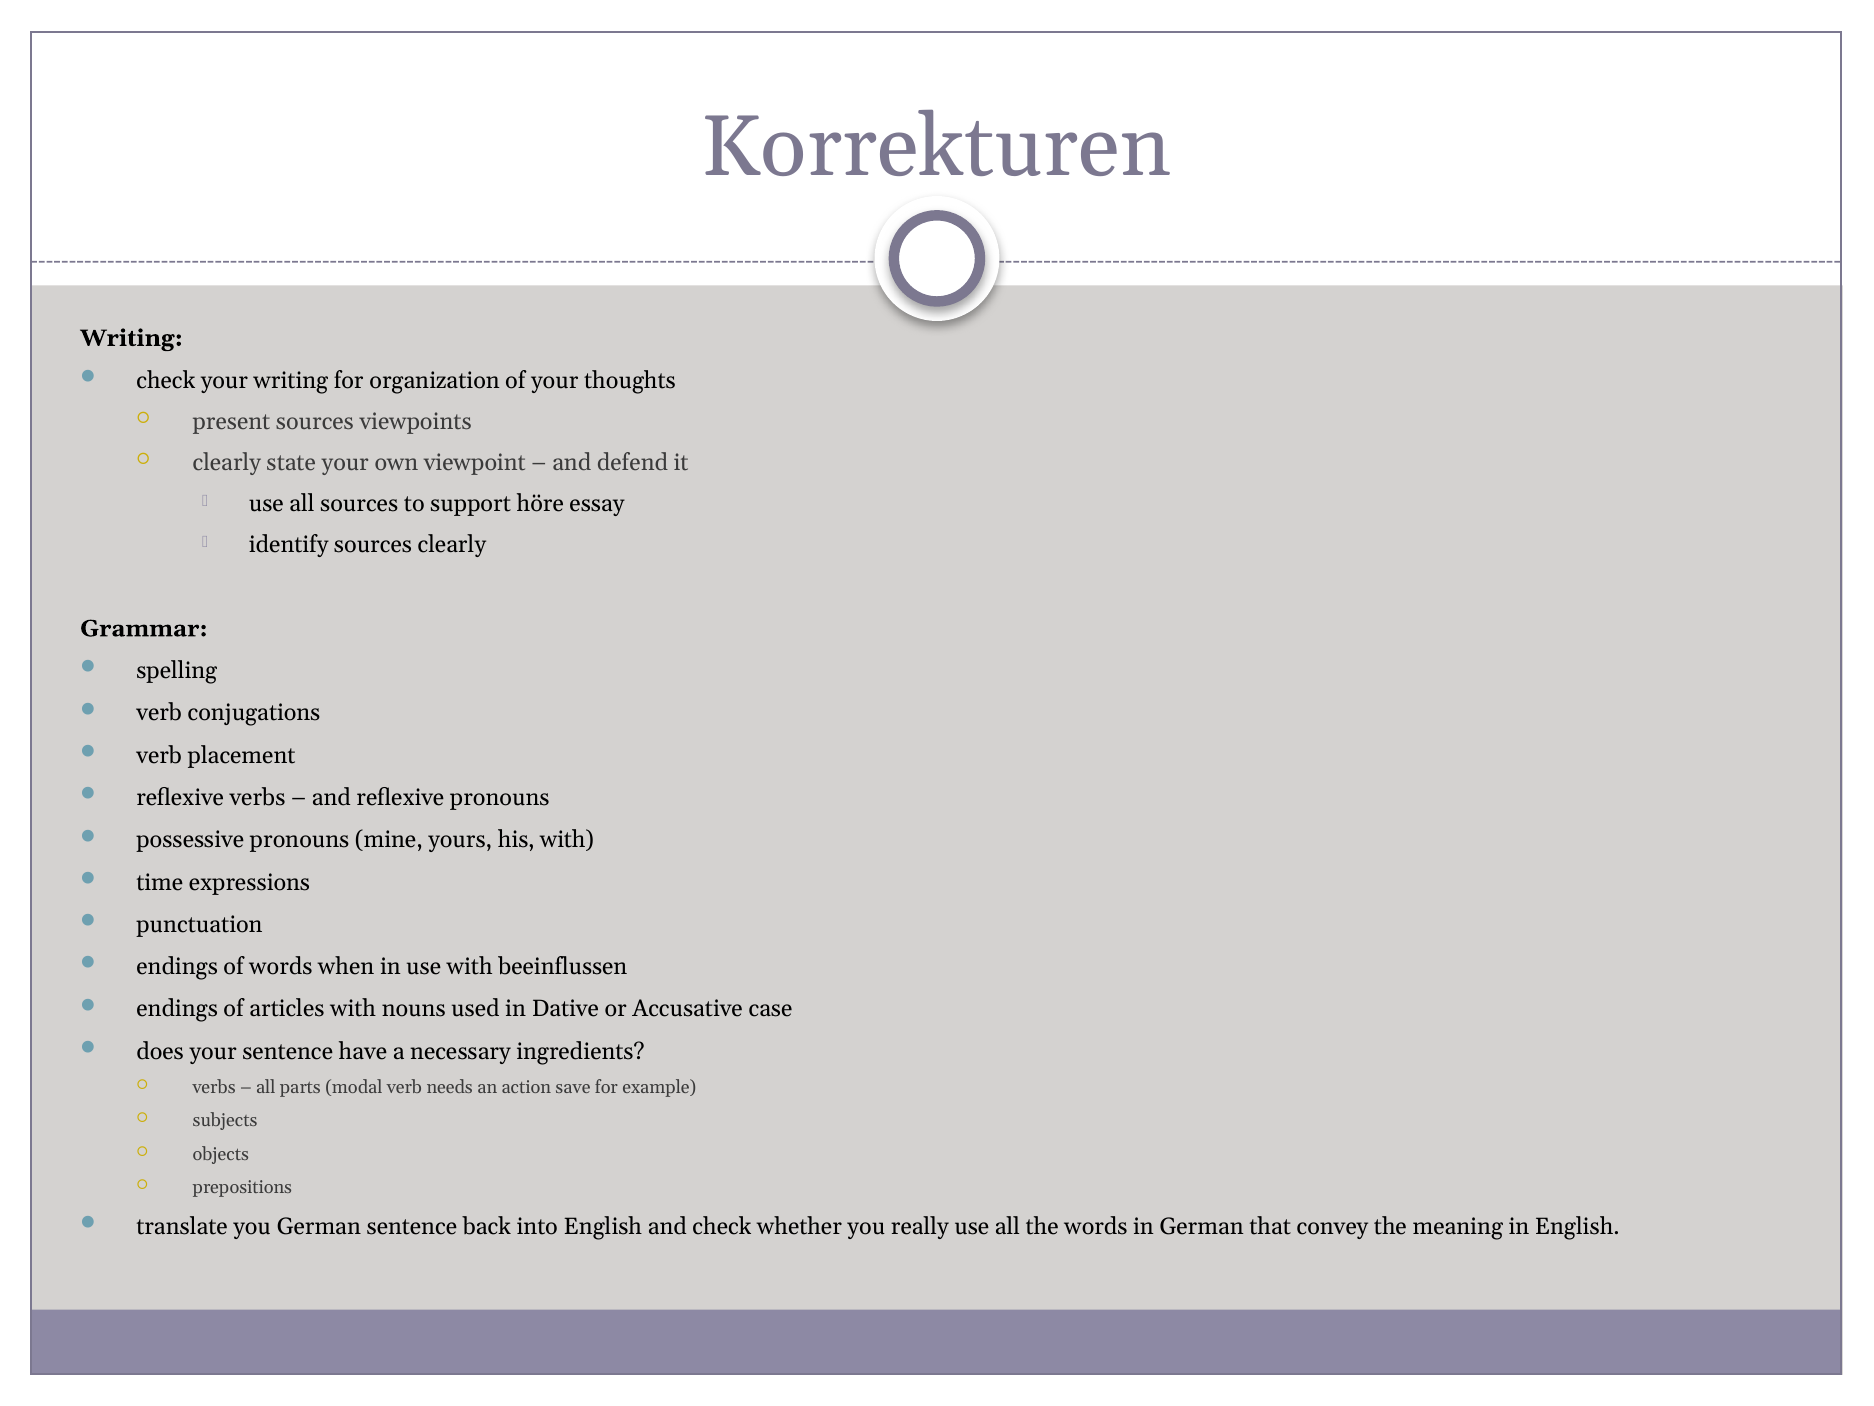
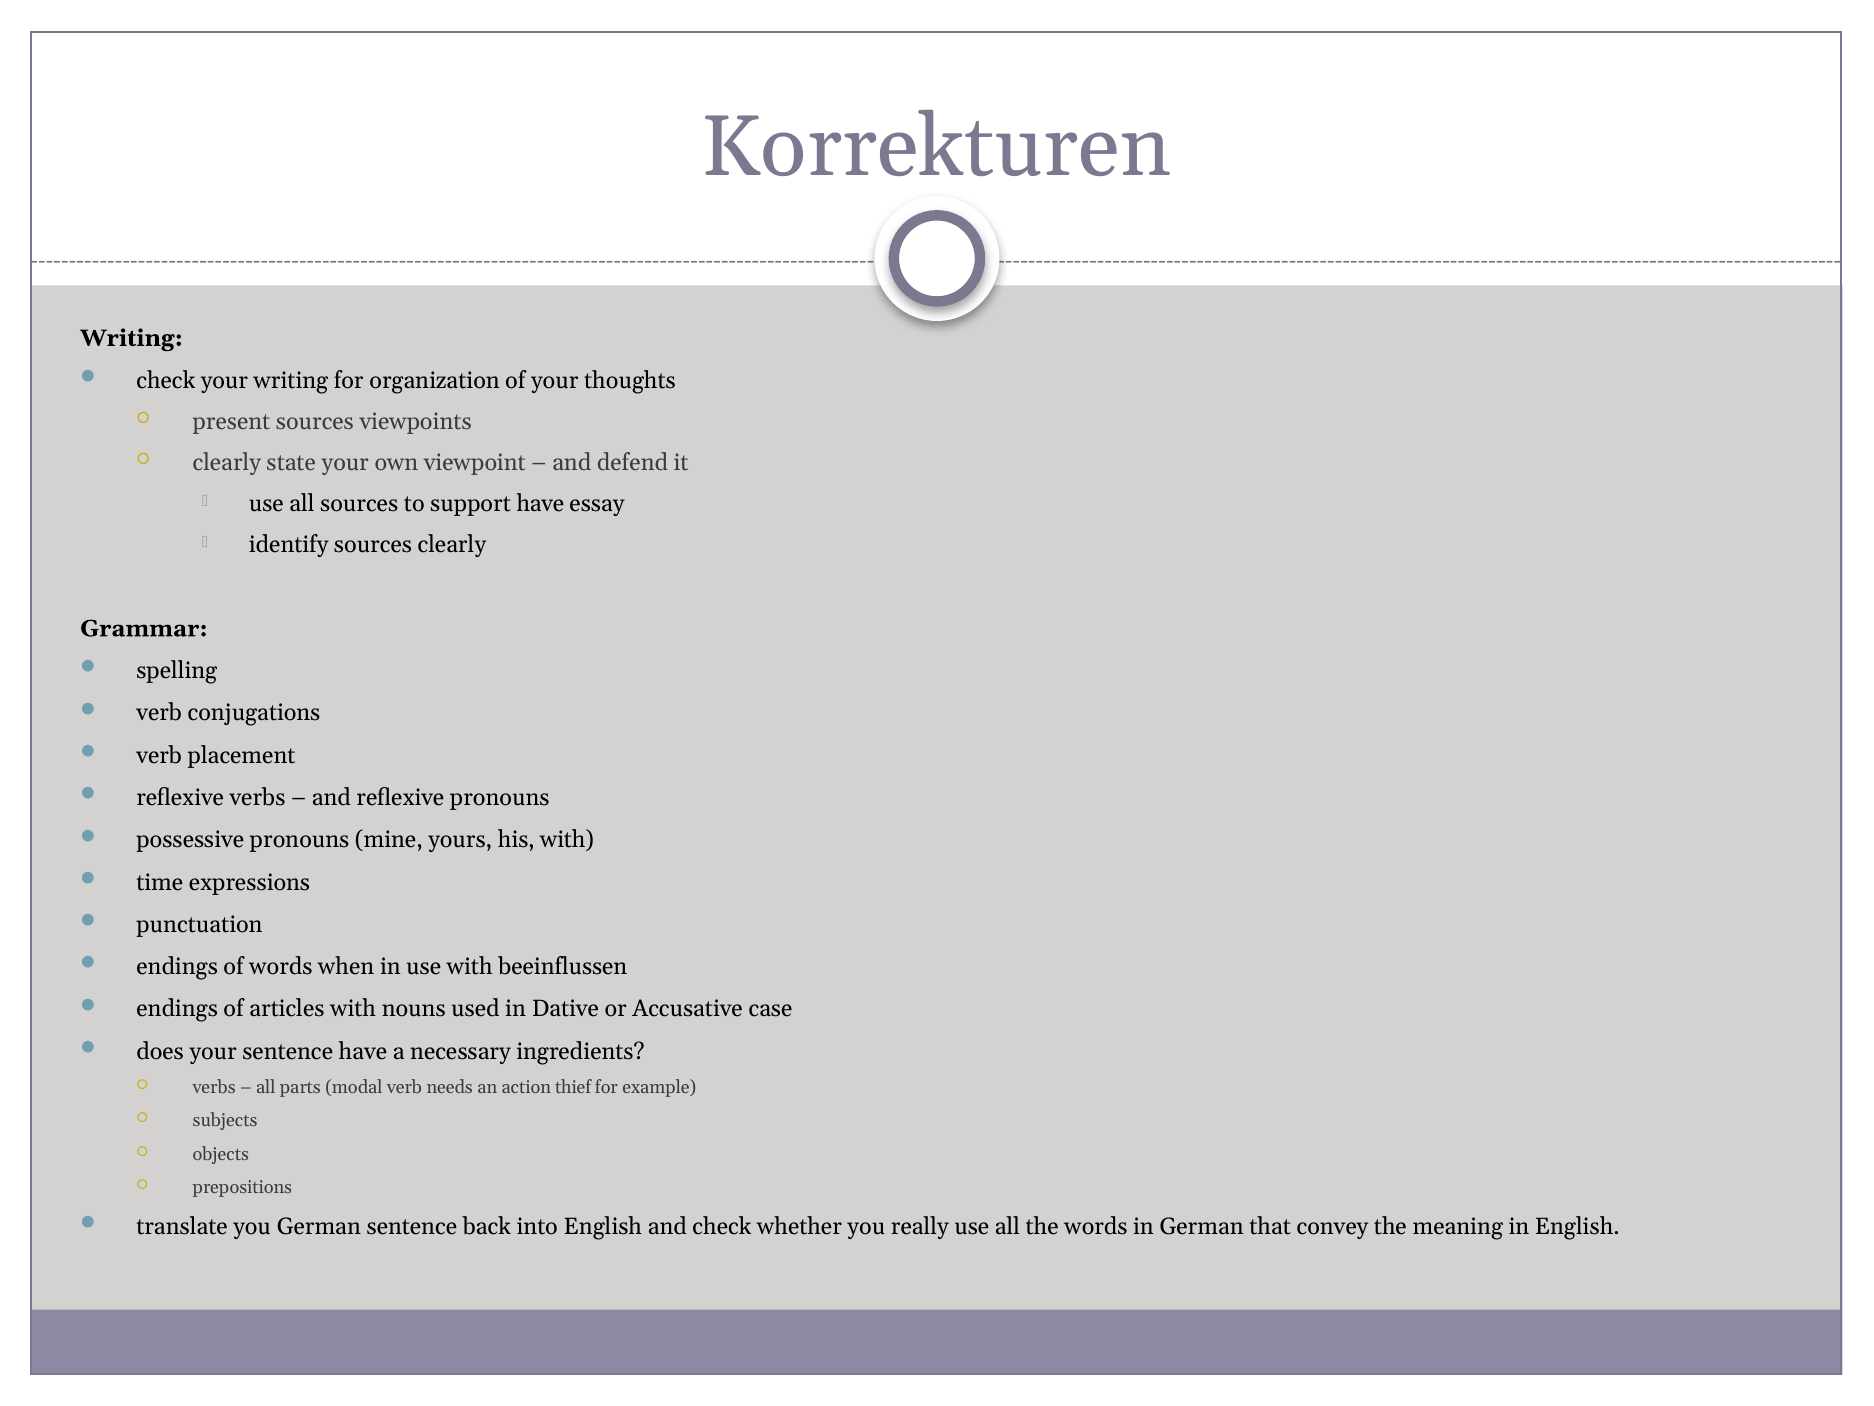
support höre: höre -> have
save: save -> thief
